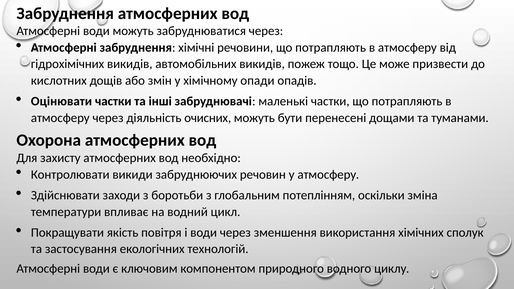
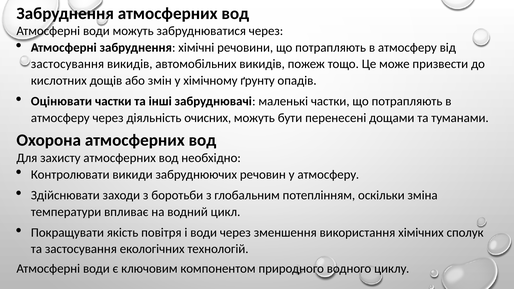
гідрохімічних at (68, 64): гідрохімічних -> застосування
опади: опади -> ґрунту
